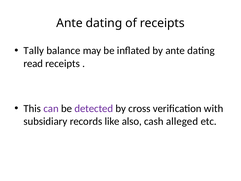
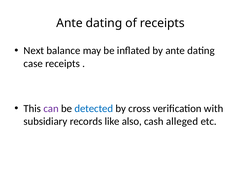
Tally: Tally -> Next
read: read -> case
detected colour: purple -> blue
